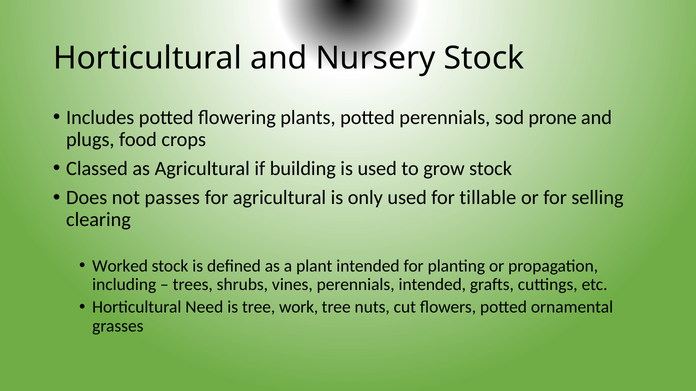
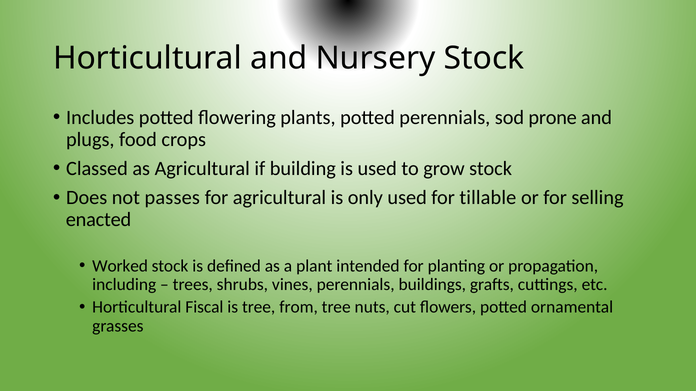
clearing: clearing -> enacted
perennials intended: intended -> buildings
Need: Need -> Fiscal
work: work -> from
